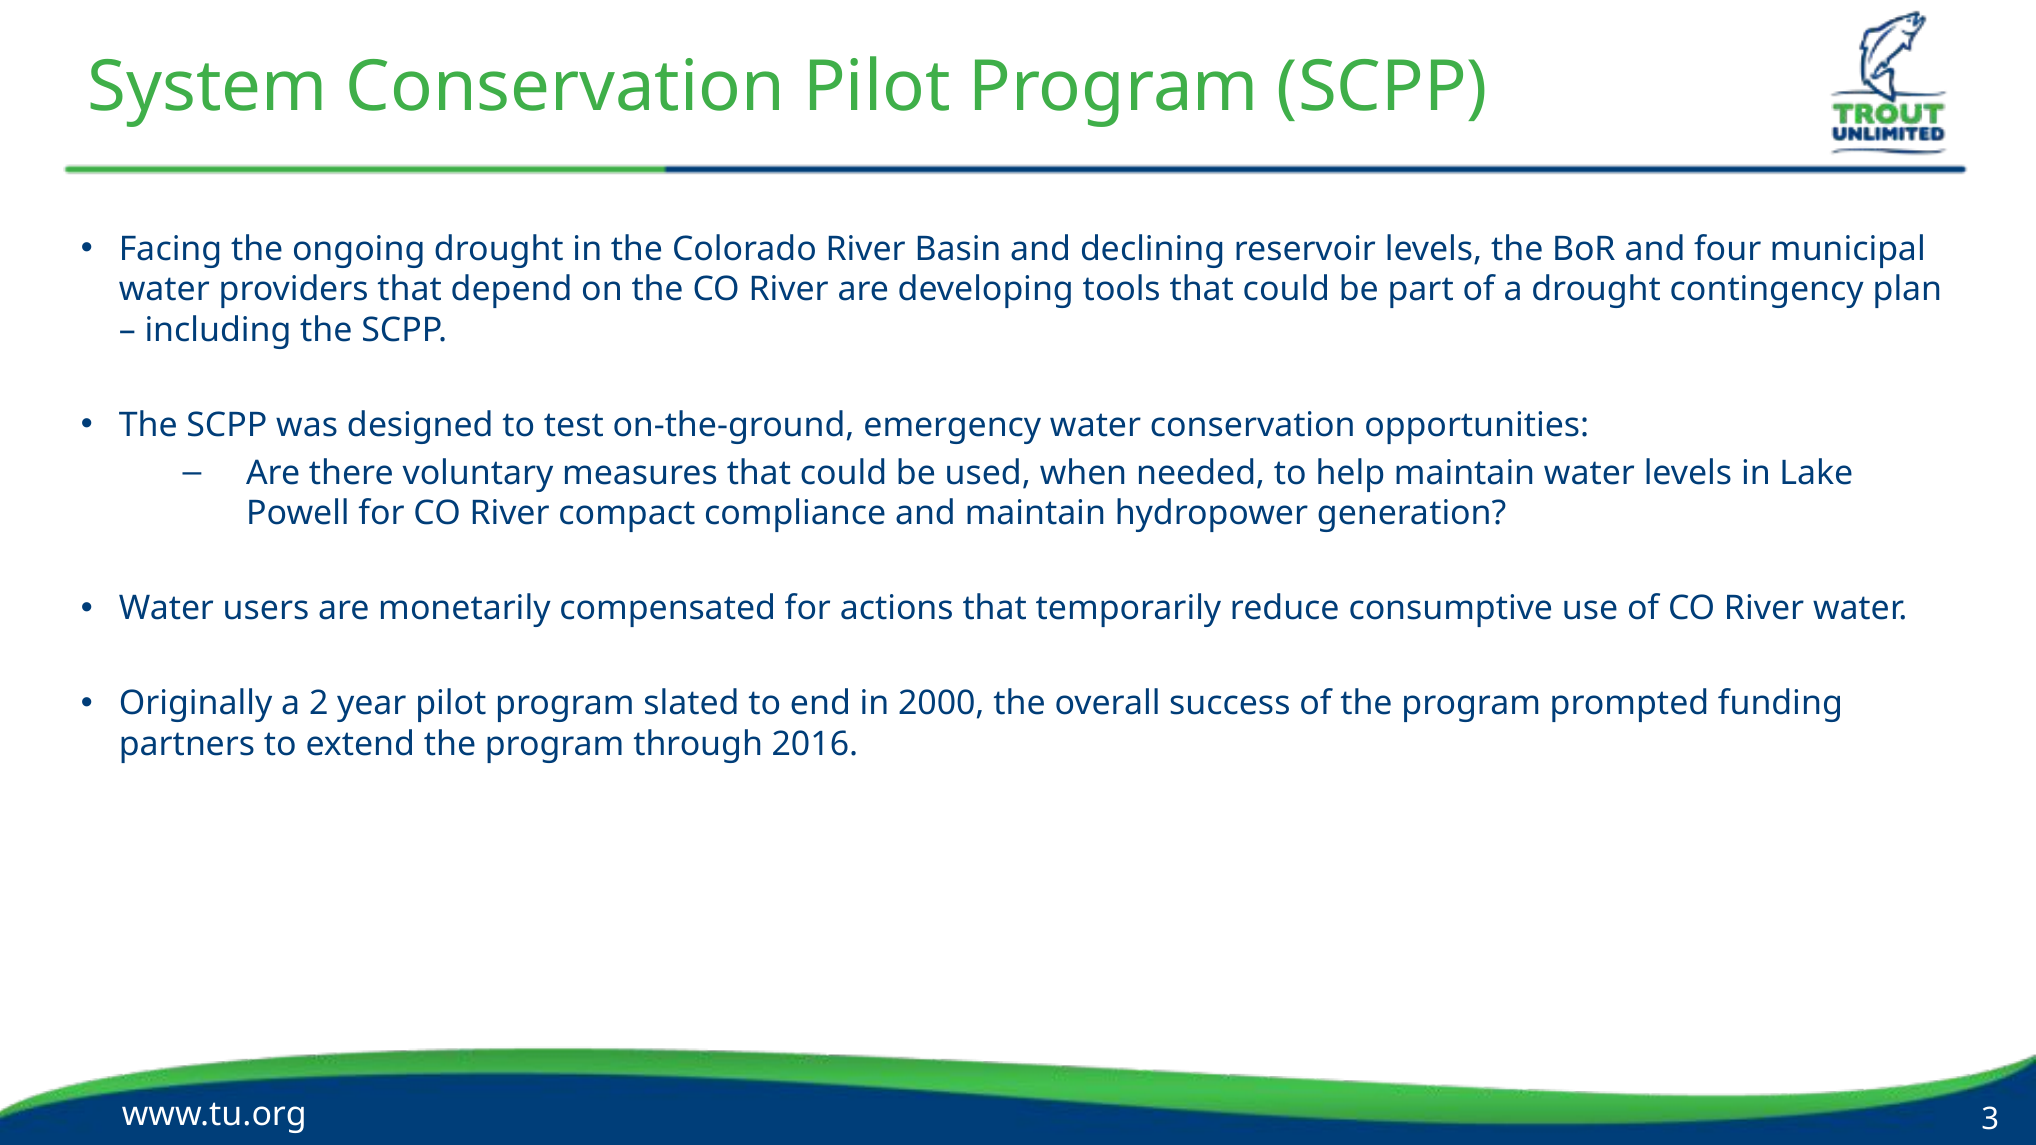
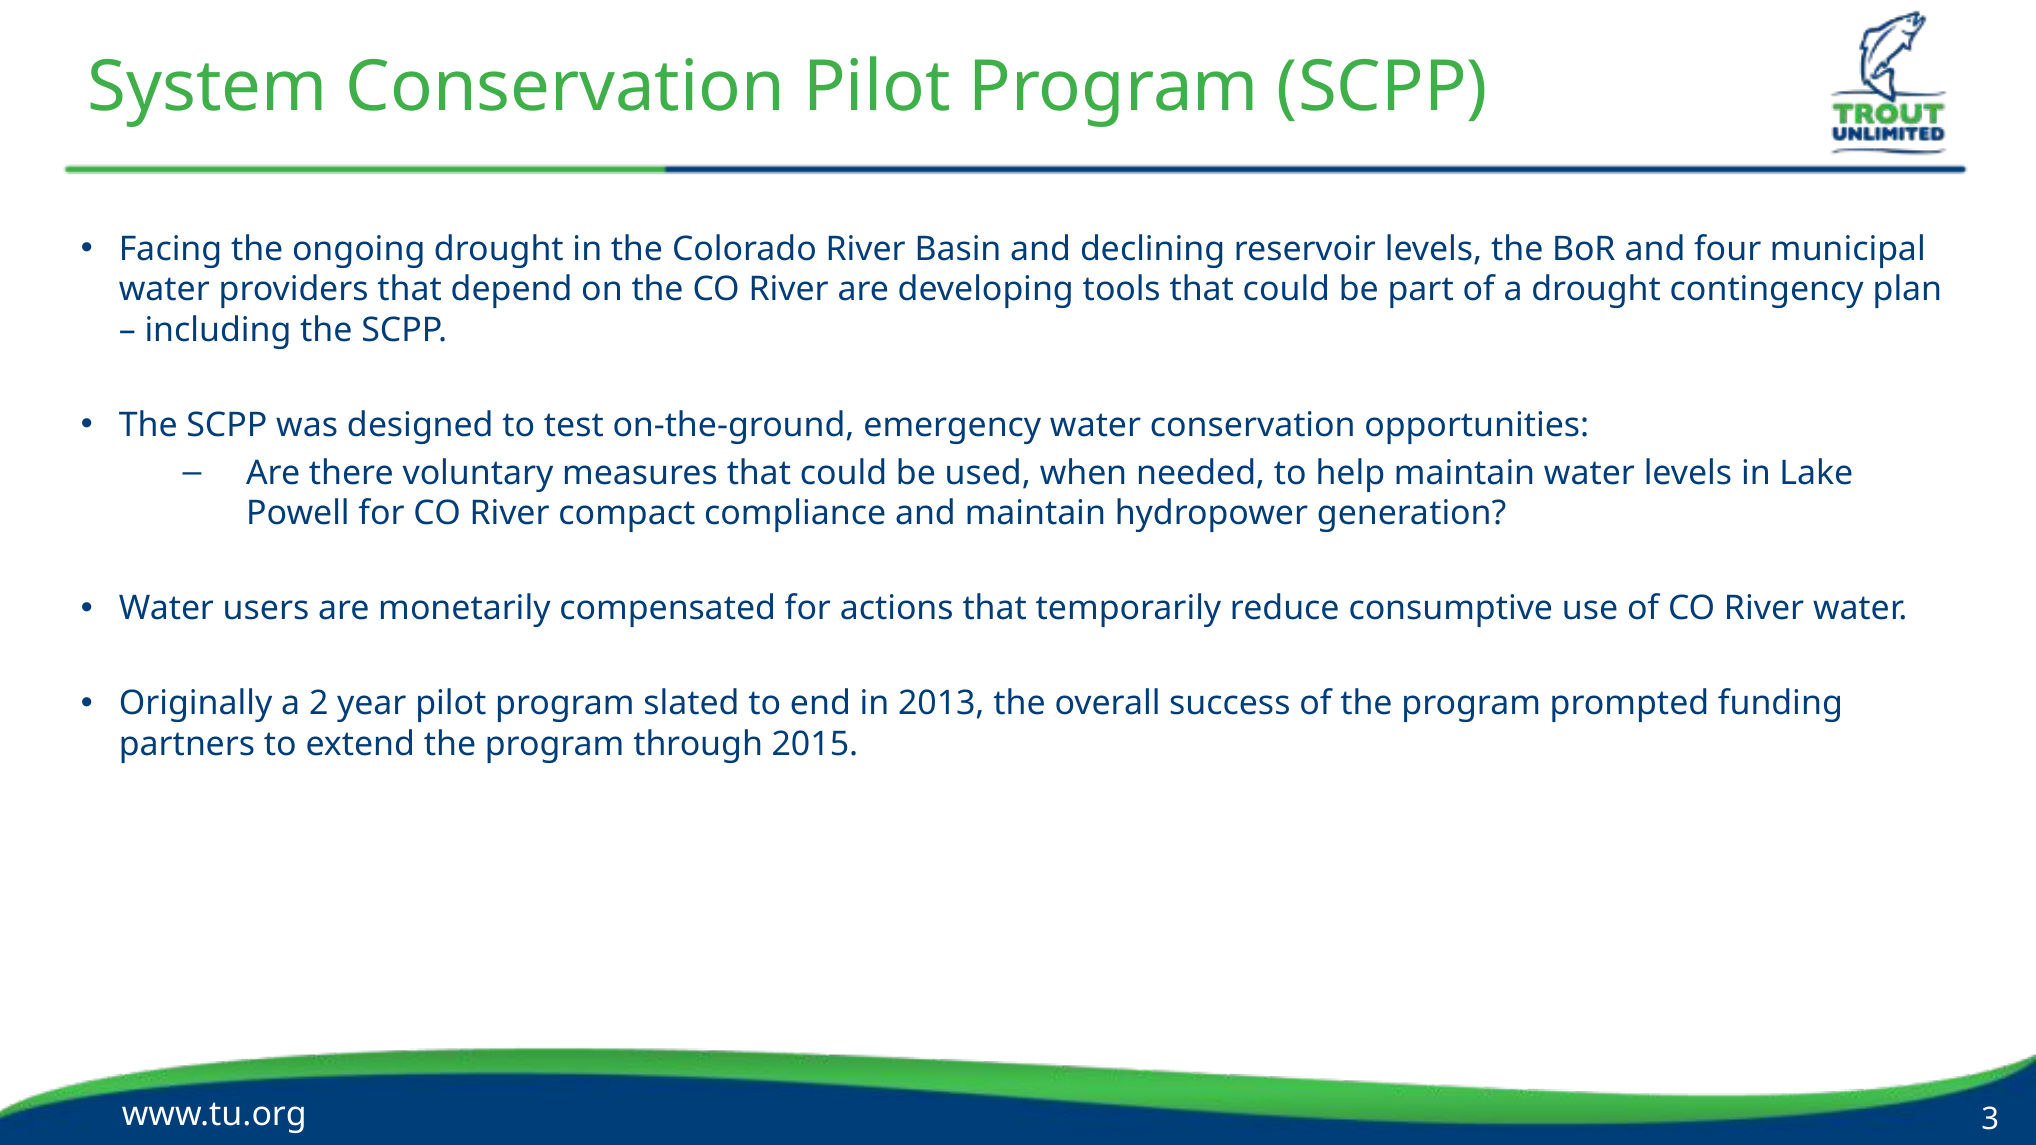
2000: 2000 -> 2013
2016: 2016 -> 2015
